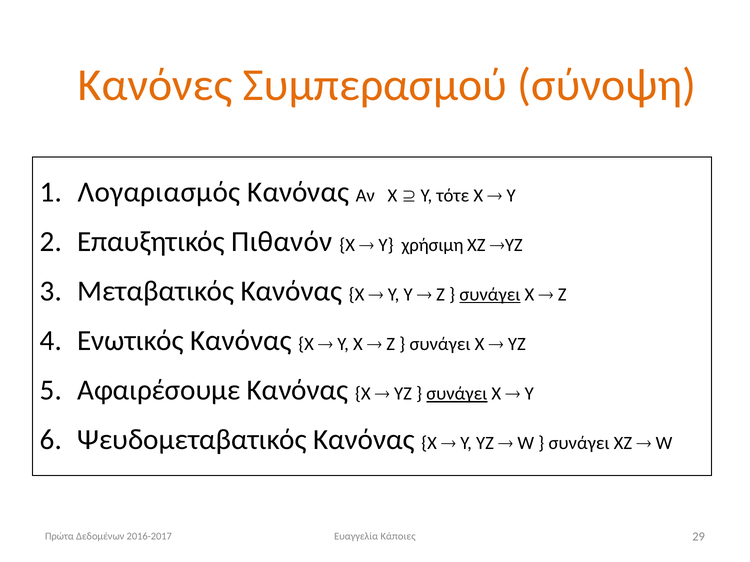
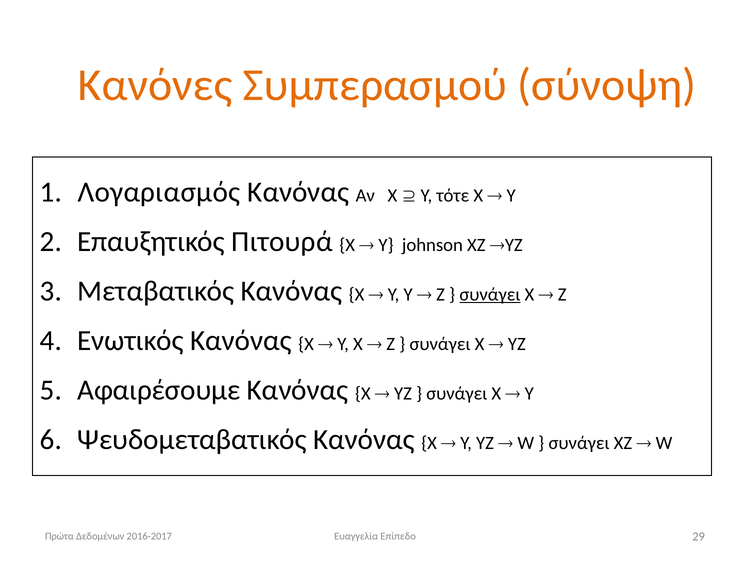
Πιθανόν: Πιθανόν -> Πιτουρά
χρήσιμη: χρήσιμη -> johnson
συνάγει at (457, 394) underline: present -> none
Κάποιες: Κάποιες -> Επίπεδο
